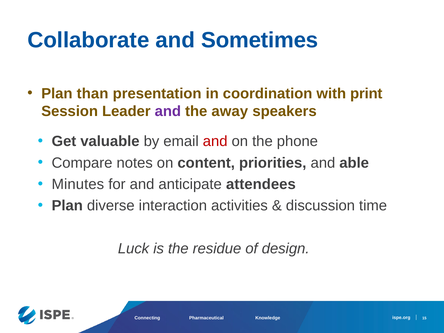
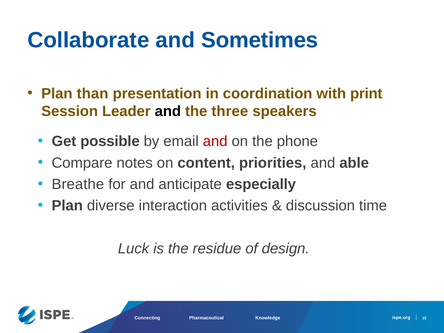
and at (168, 111) colour: purple -> black
away: away -> three
valuable: valuable -> possible
Minutes: Minutes -> Breathe
attendees: attendees -> especially
